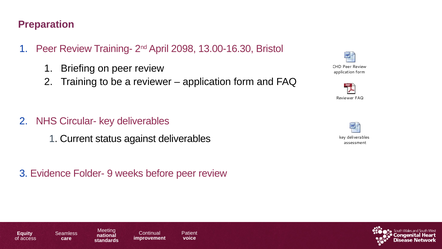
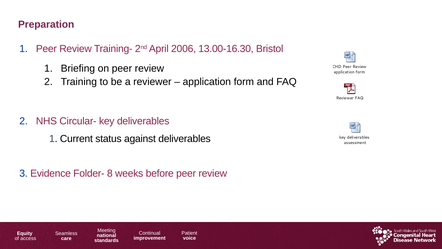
2098: 2098 -> 2006
9: 9 -> 8
